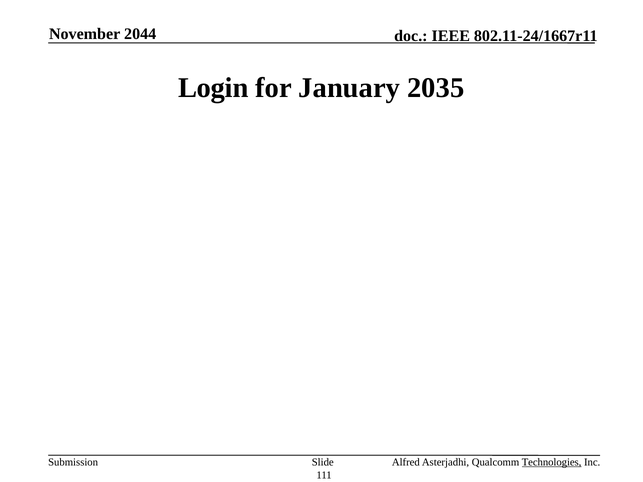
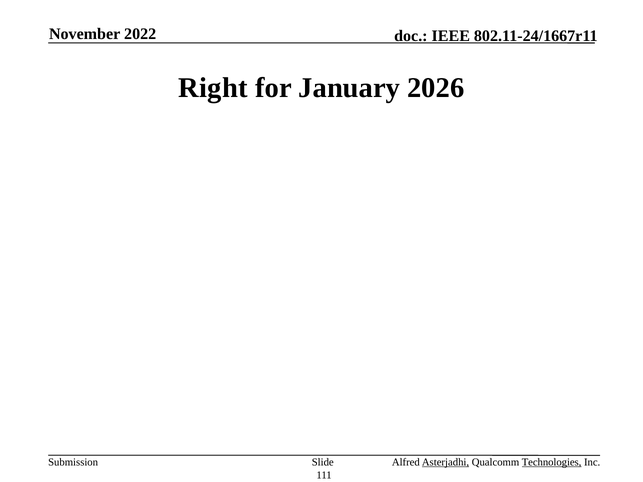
2044: 2044 -> 2022
Login: Login -> Right
2035: 2035 -> 2026
Asterjadhi underline: none -> present
